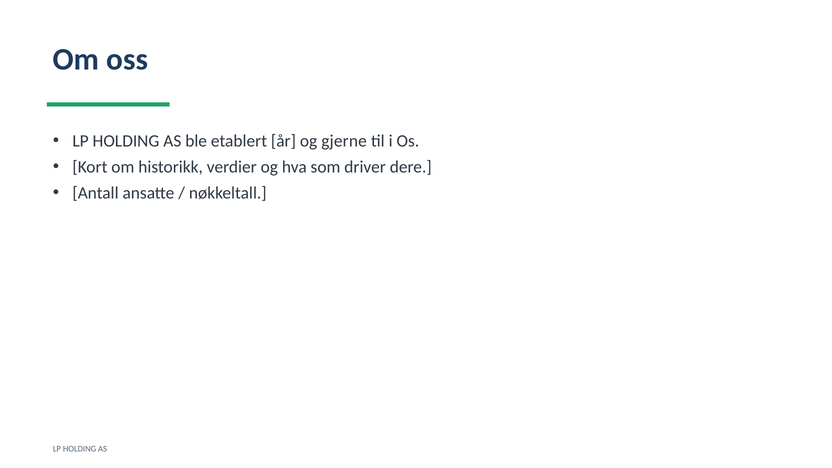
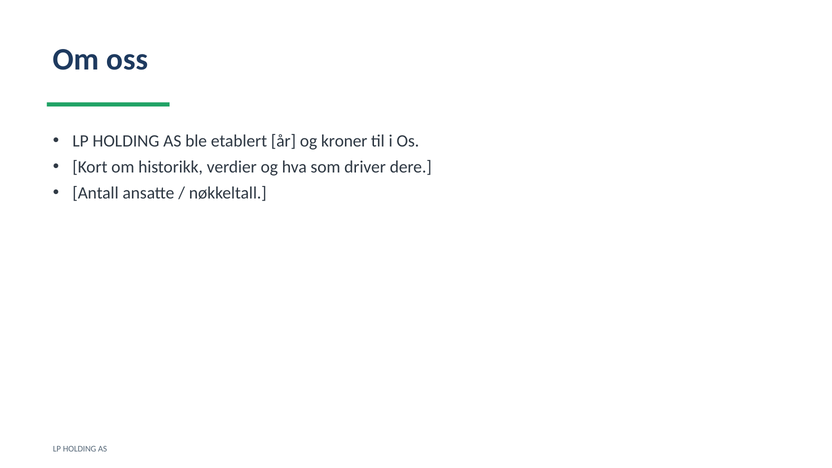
gjerne: gjerne -> kroner
